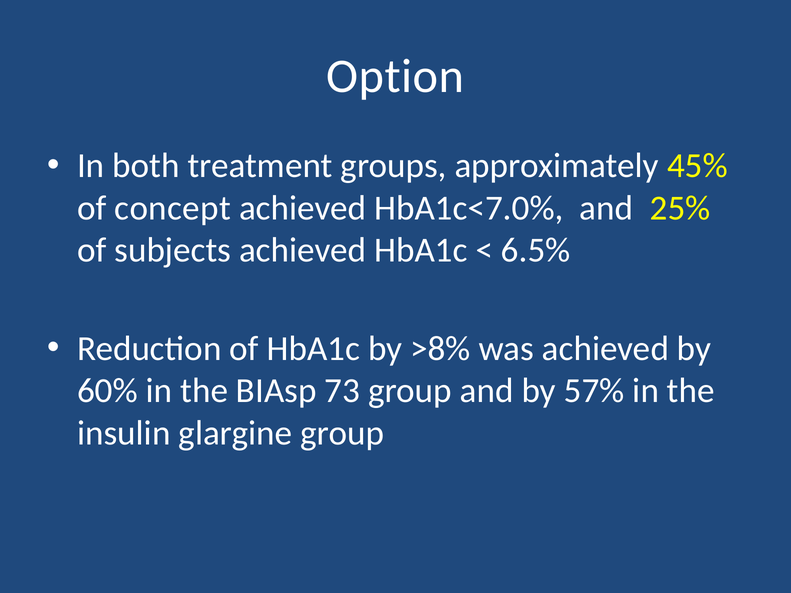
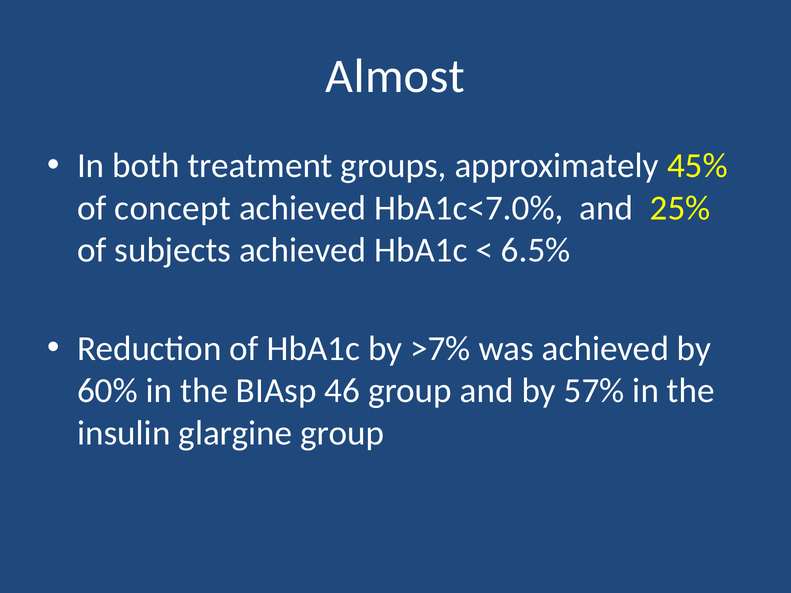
Option: Option -> Almost
>8%: >8% -> >7%
73: 73 -> 46
